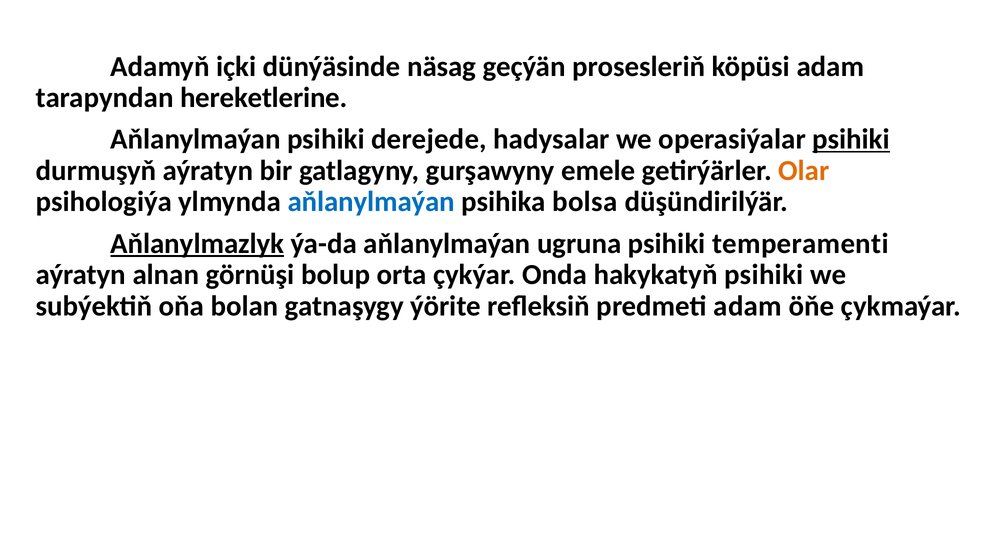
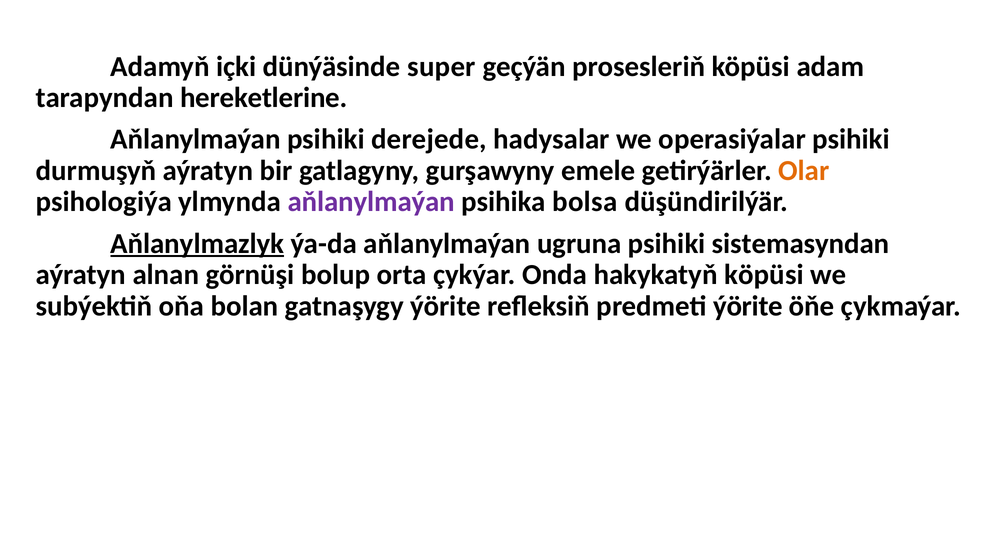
näsag: näsag -> super
psihiki at (851, 139) underline: present -> none
aňlanylmaýan at (371, 202) colour: blue -> purple
temperamenti: temperamenti -> sistemasyndan
hakykatyň psihiki: psihiki -> köpüsi
predmeti adam: adam -> ýörite
